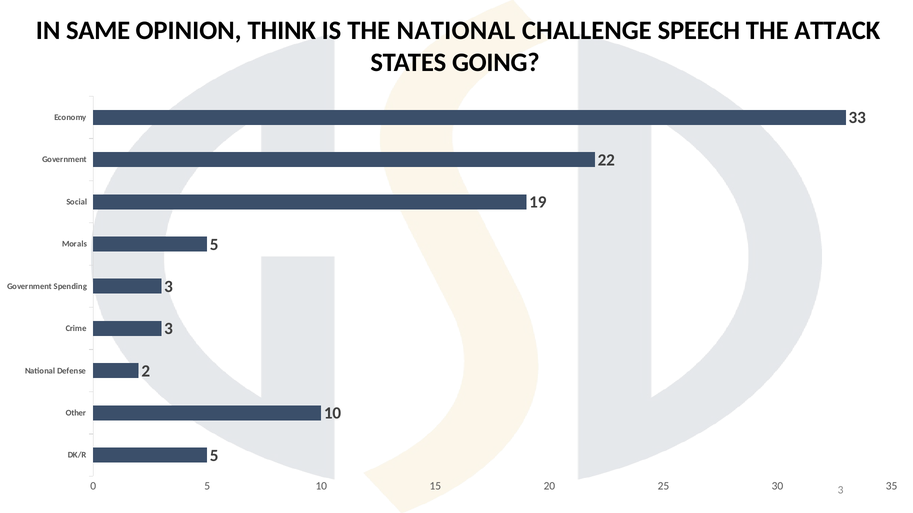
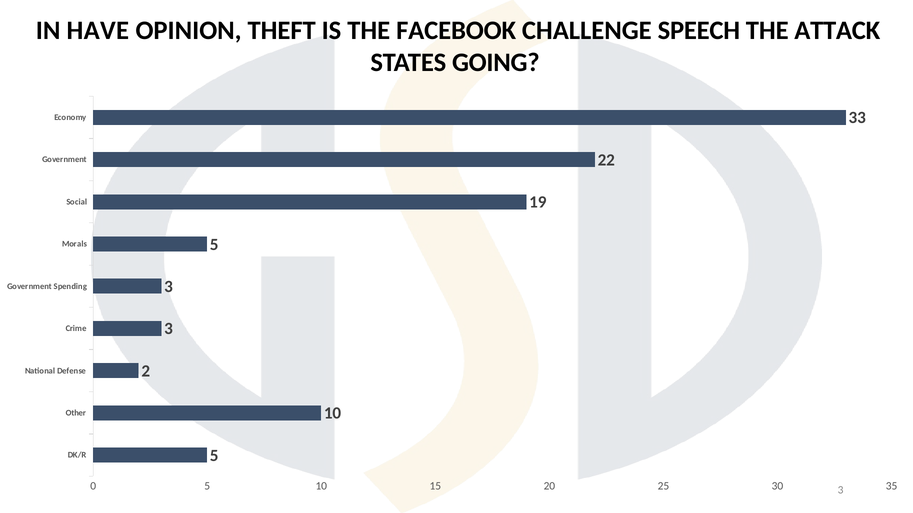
SAME: SAME -> HAVE
THINK: THINK -> THEFT
THE NATIONAL: NATIONAL -> FACEBOOK
